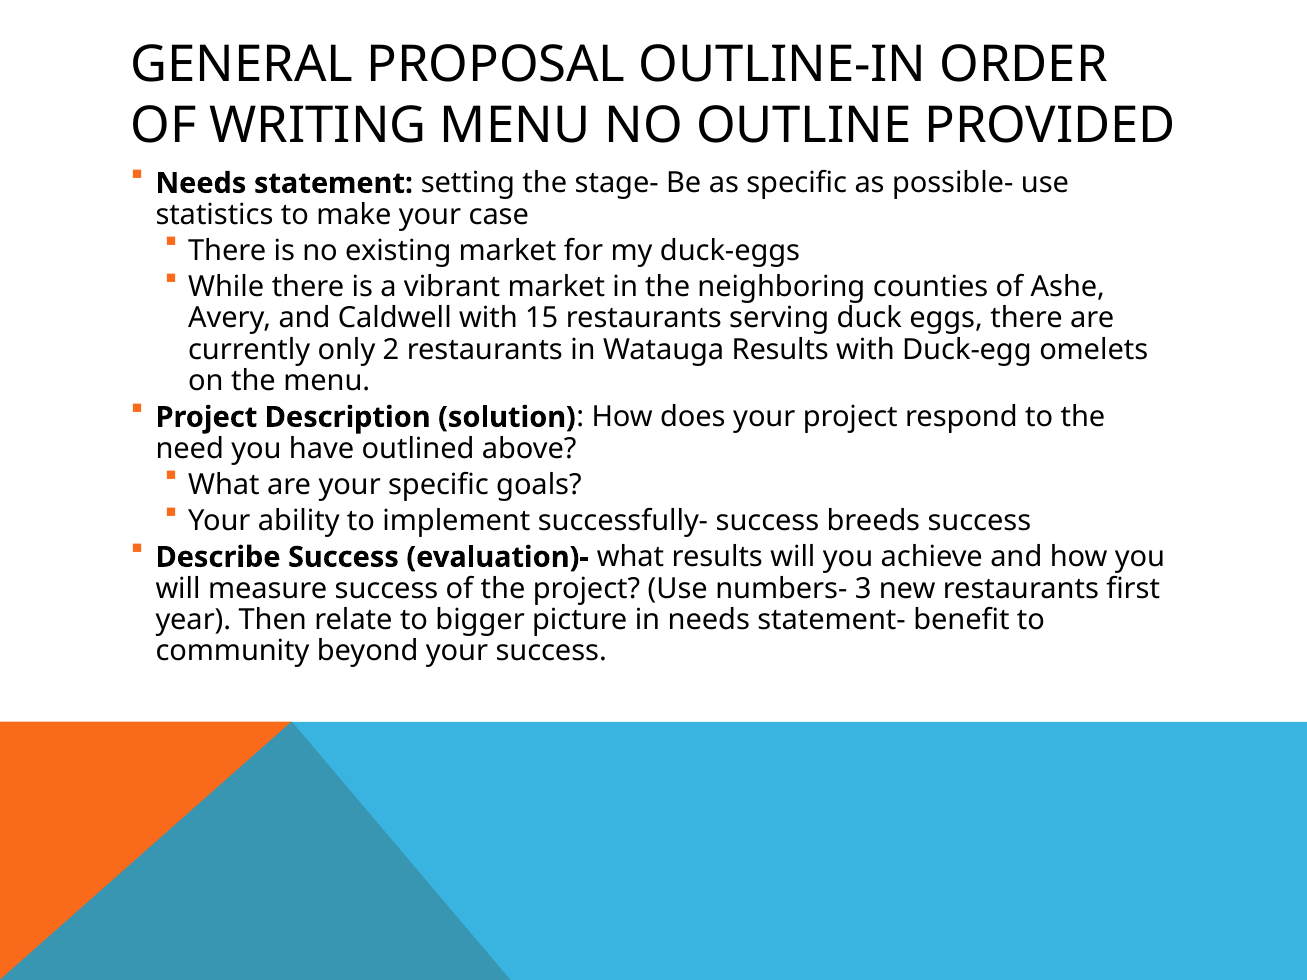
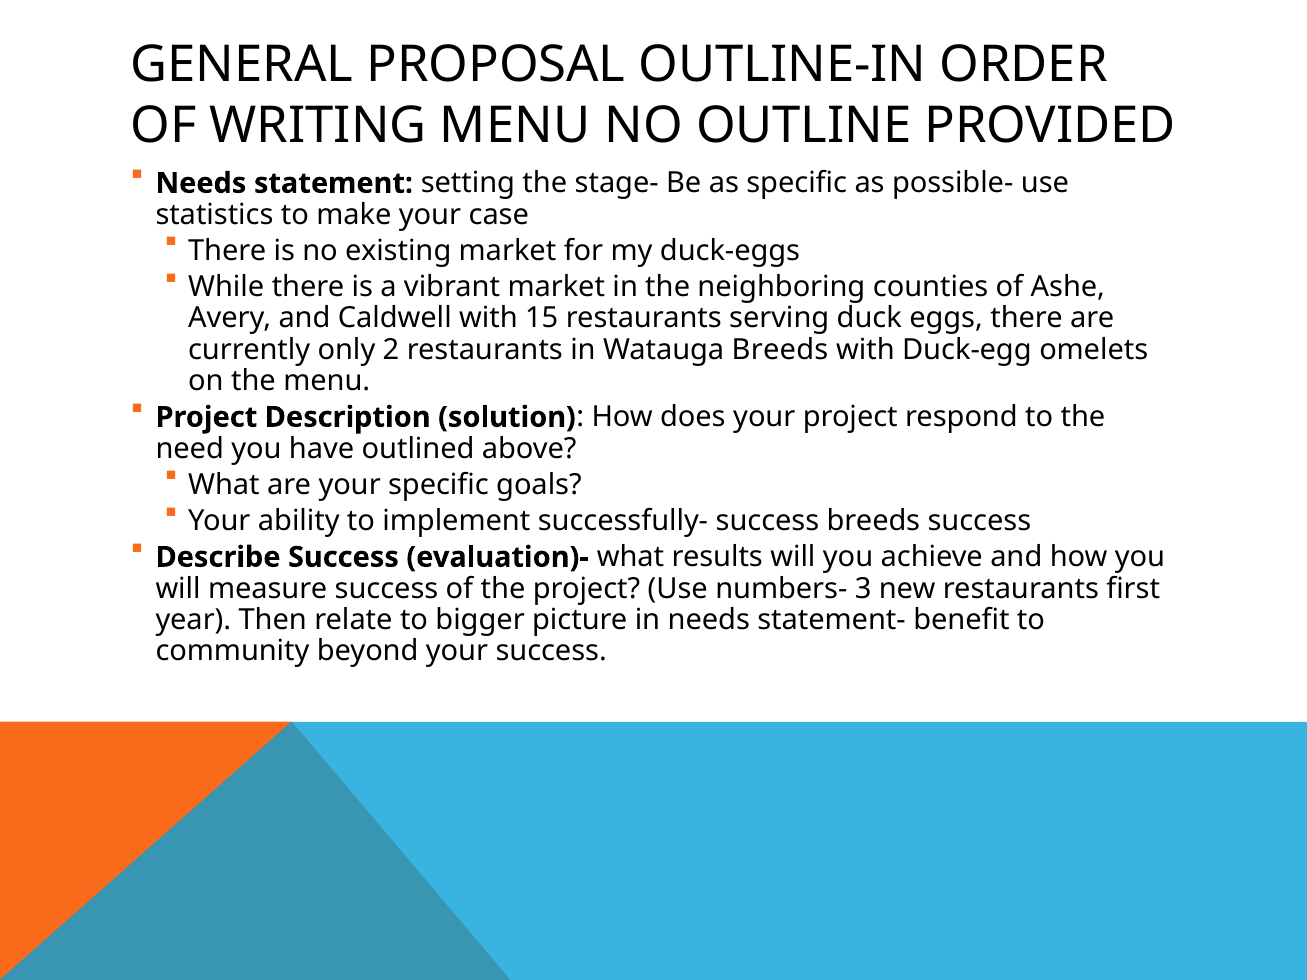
Watauga Results: Results -> Breeds
